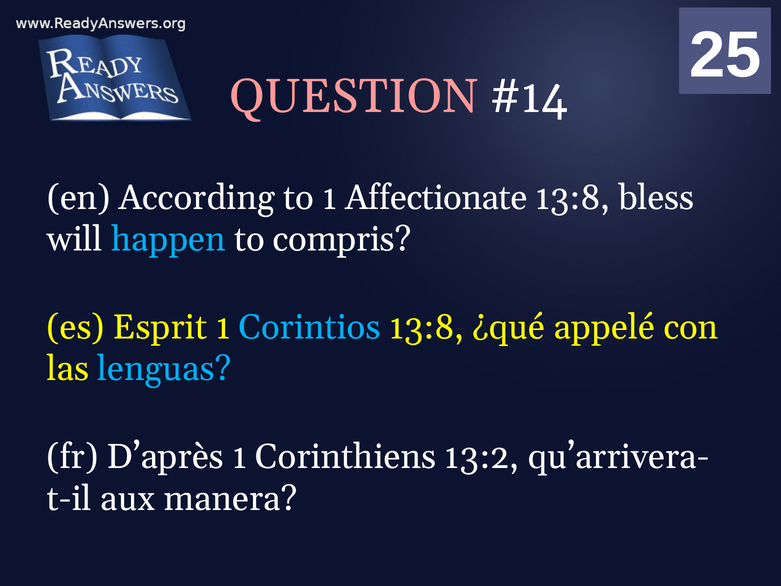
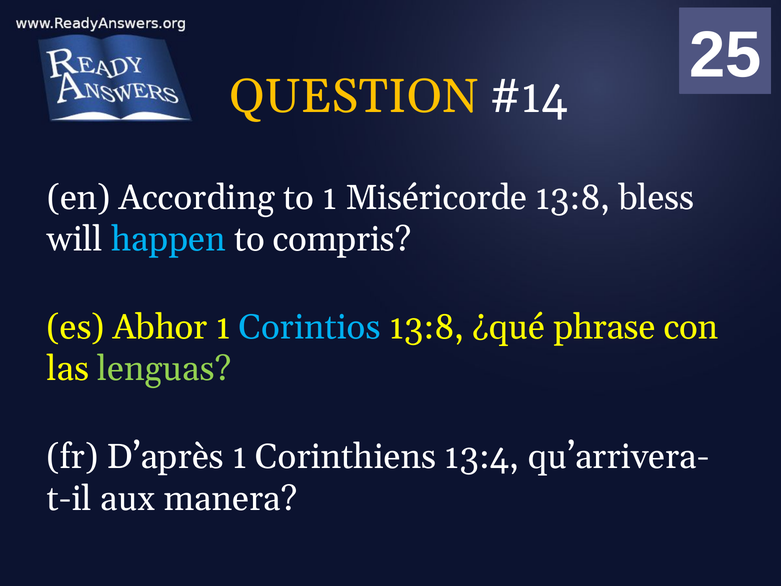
QUESTION colour: pink -> yellow
Affectionate: Affectionate -> Miséricorde
Esprit: Esprit -> Abhor
appelé: appelé -> phrase
lenguas colour: light blue -> light green
13:2: 13:2 -> 13:4
